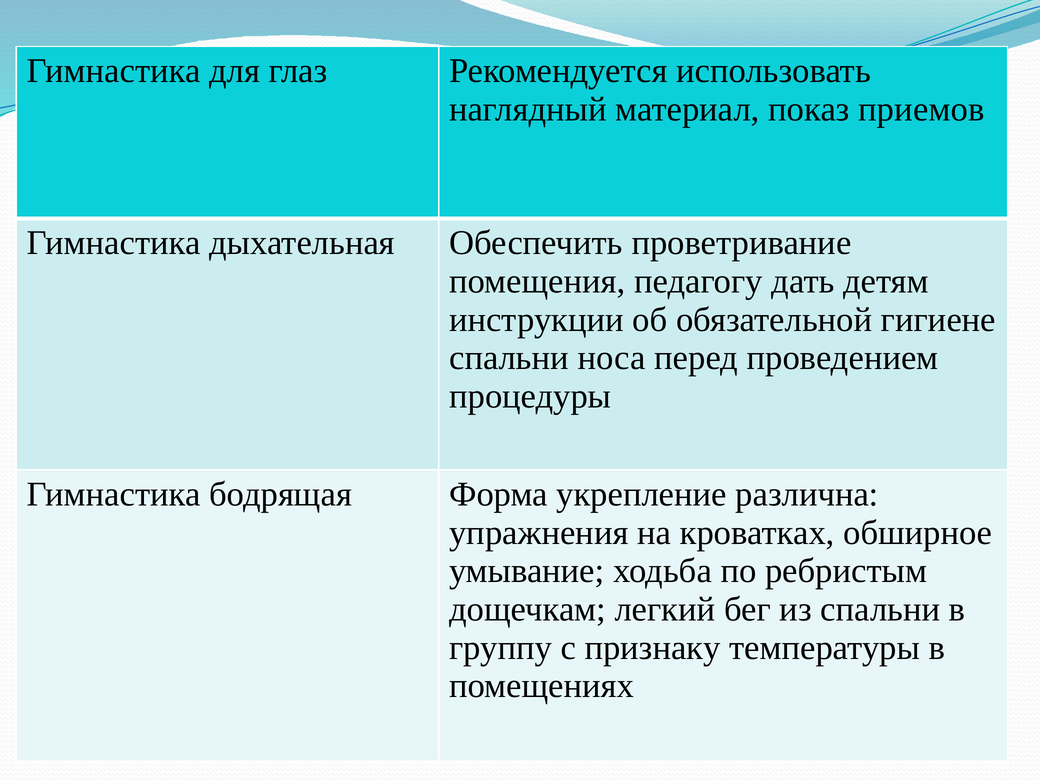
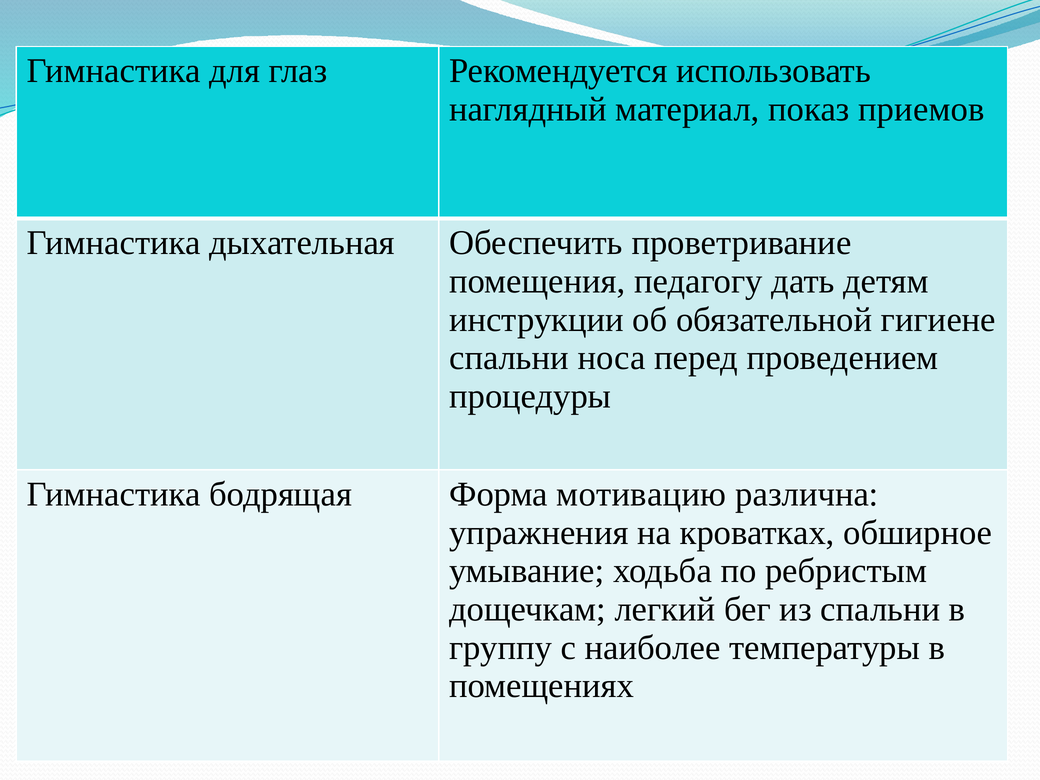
укрепление: укрепление -> мотивацию
признаку: признаку -> наиболее
